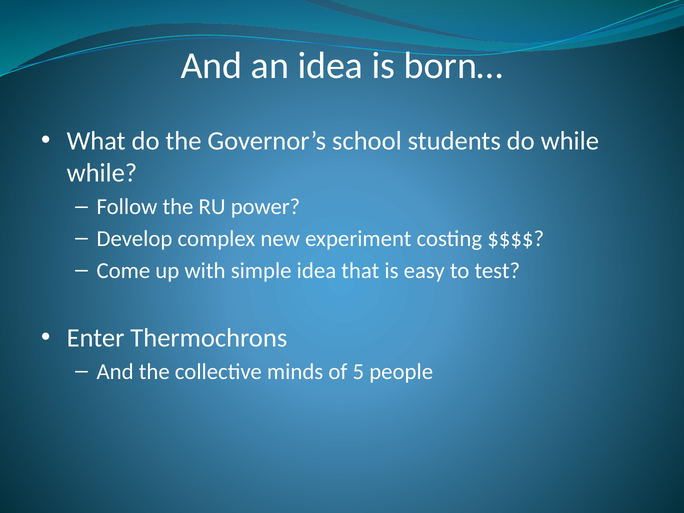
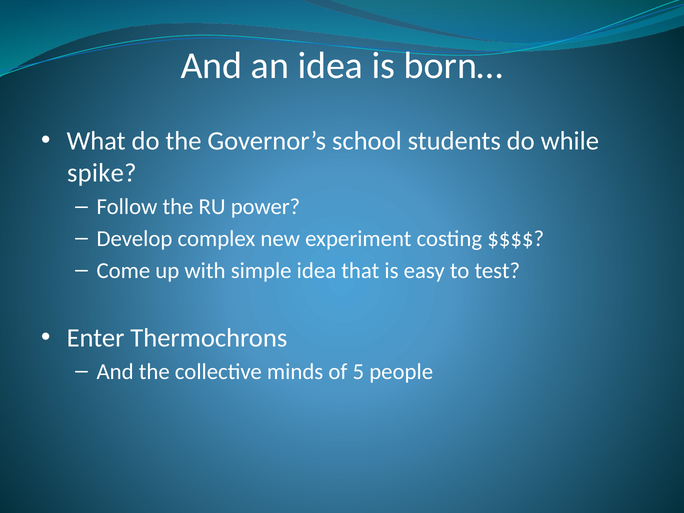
while at (102, 173): while -> spike
